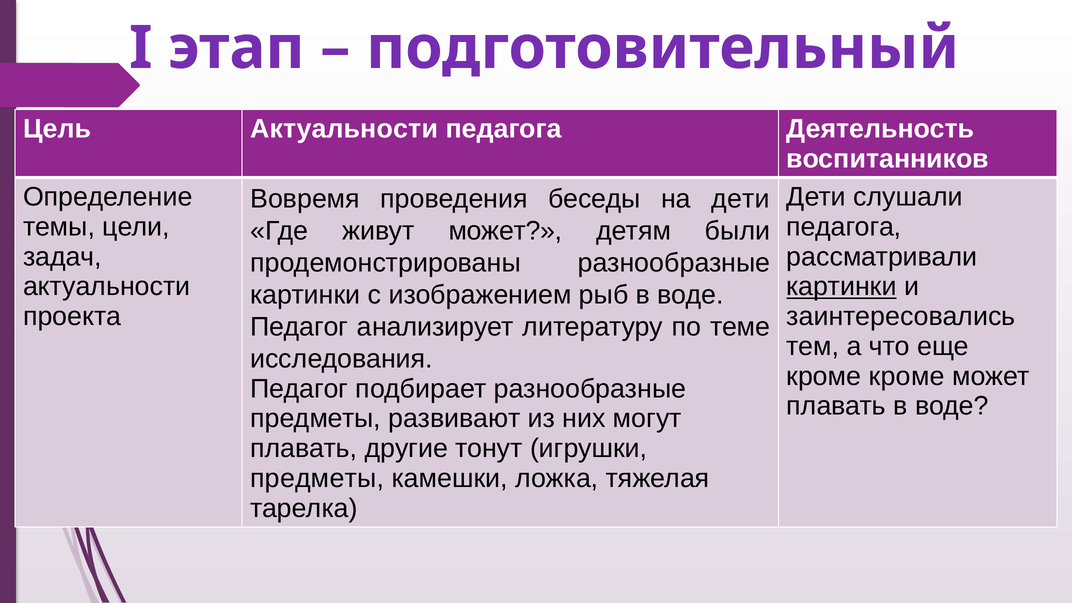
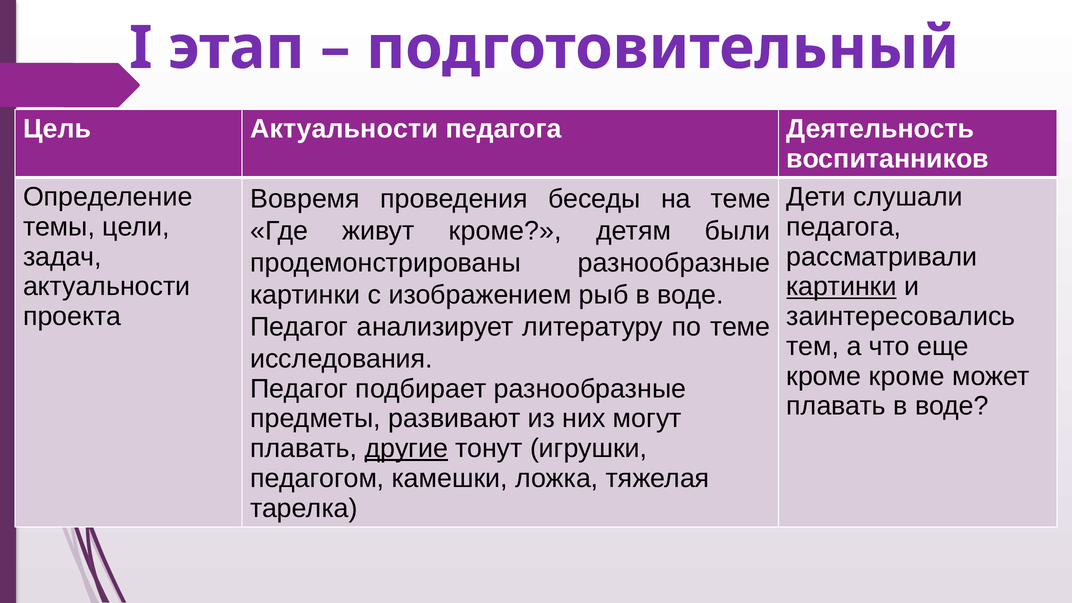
на дети: дети -> теме
живут может: может -> кроме
другие underline: none -> present
предметы at (317, 478): предметы -> педагогом
